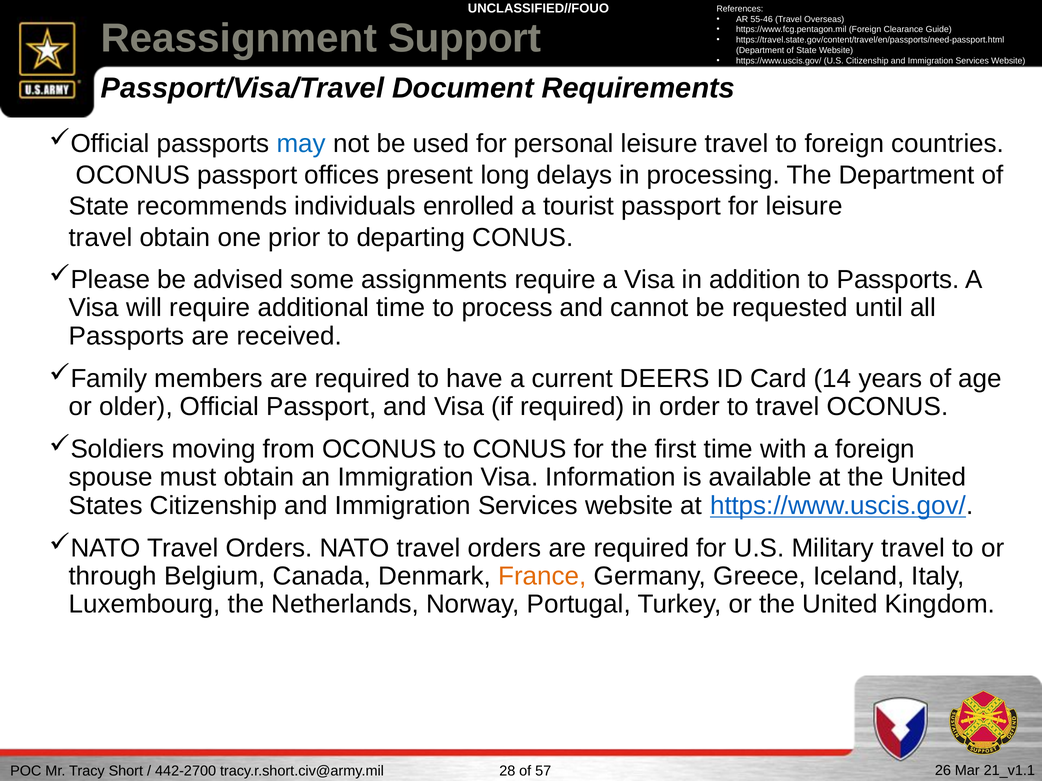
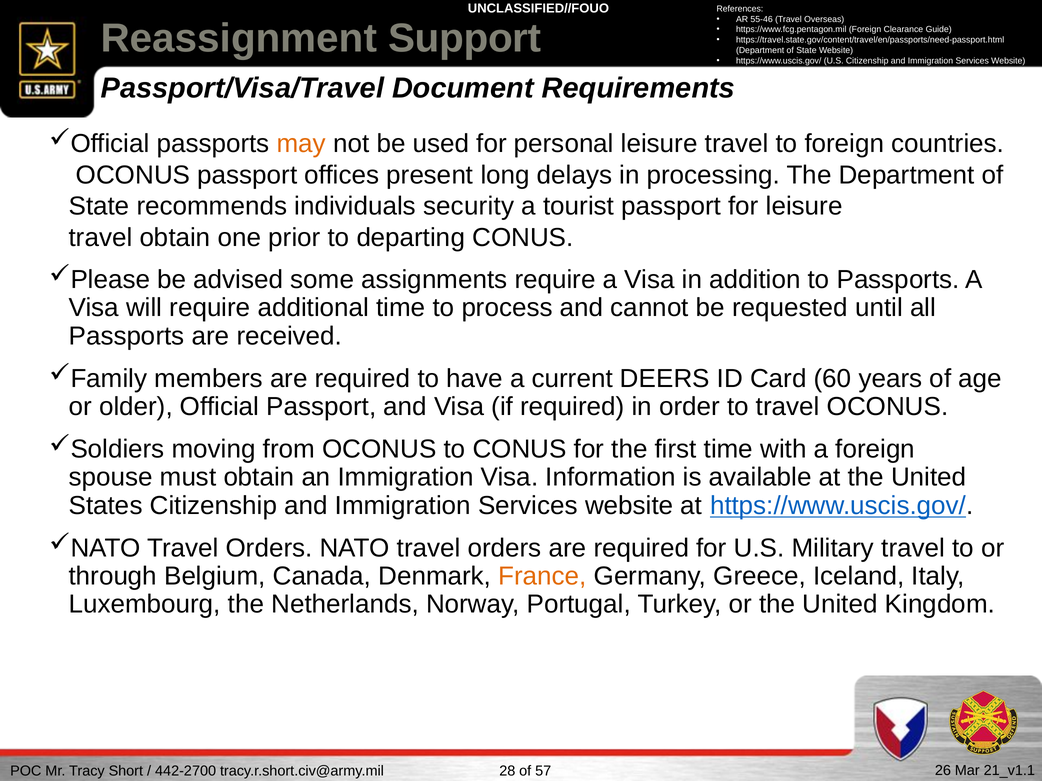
may colour: blue -> orange
enrolled: enrolled -> security
14: 14 -> 60
